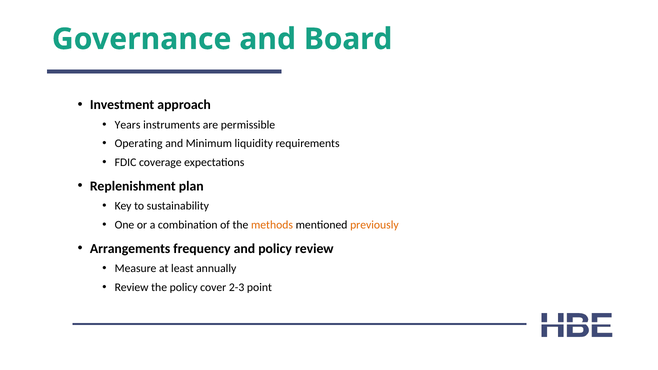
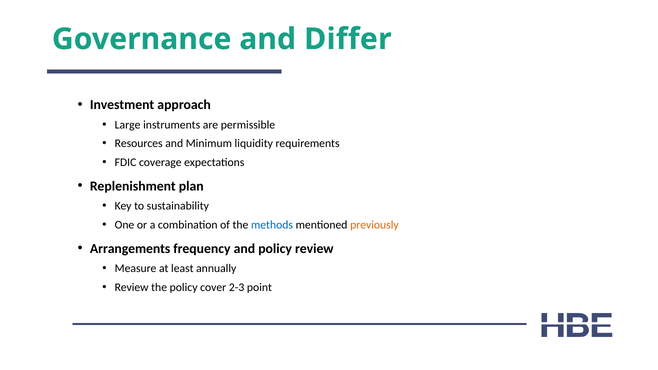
Board: Board -> Differ
Years: Years -> Large
Operating: Operating -> Resources
methods colour: orange -> blue
